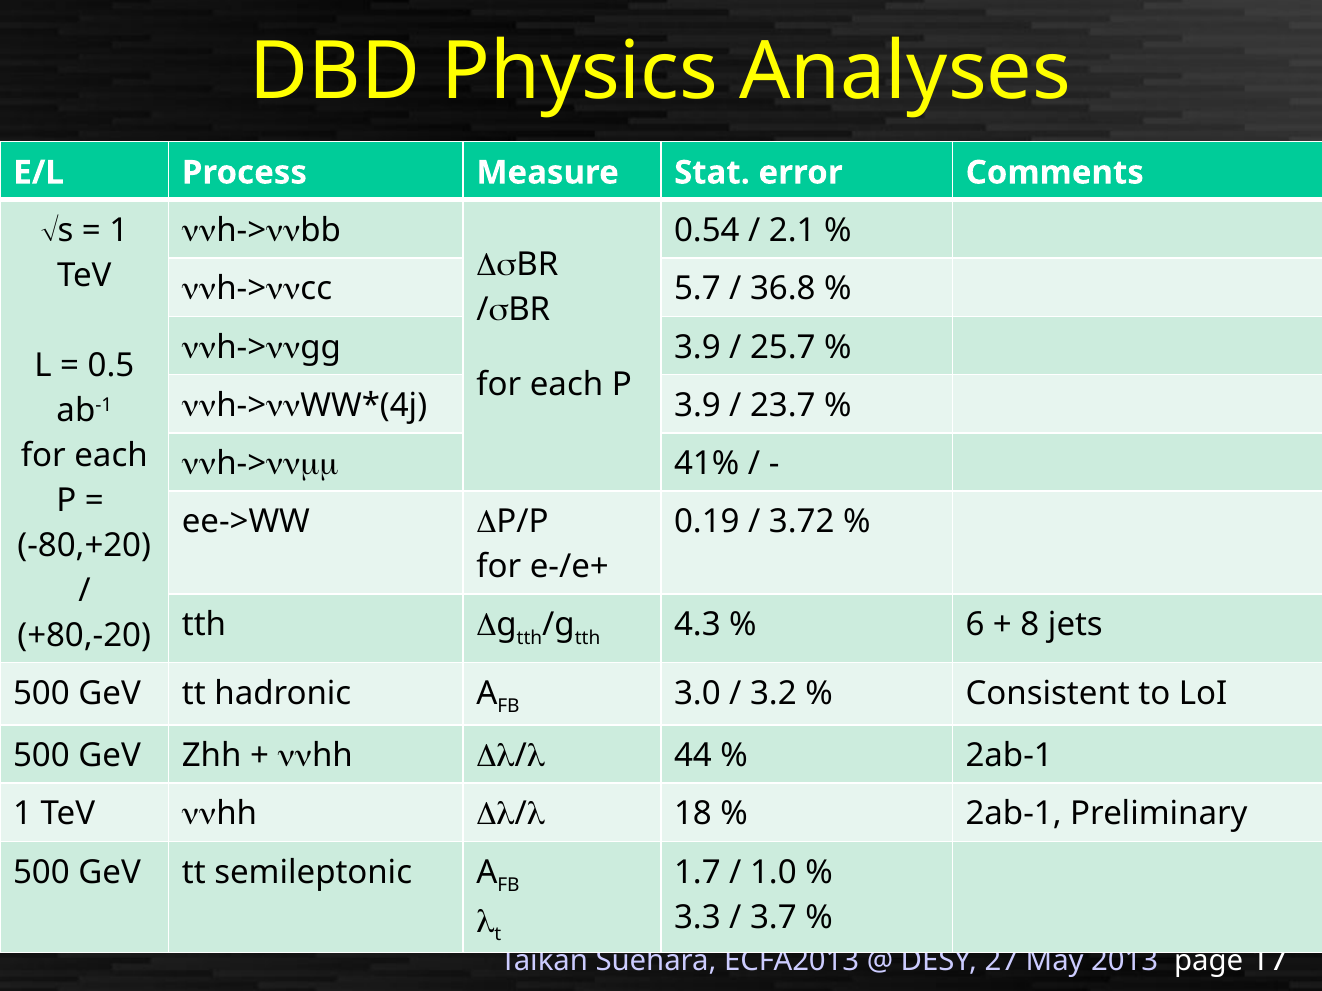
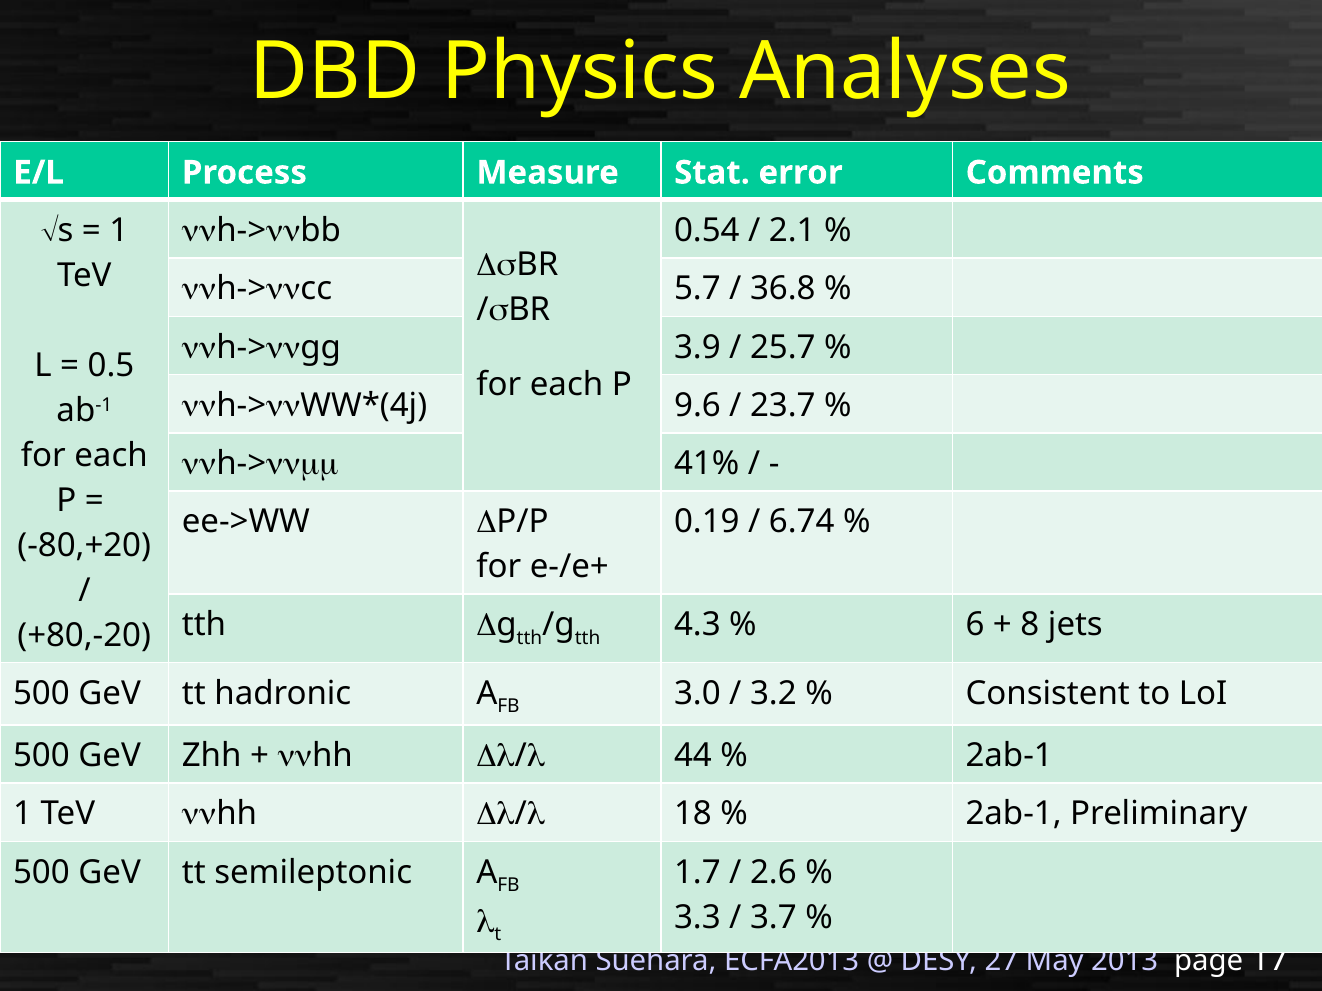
3.9 at (697, 406): 3.9 -> 9.6
3.72: 3.72 -> 6.74
1.0: 1.0 -> 2.6
